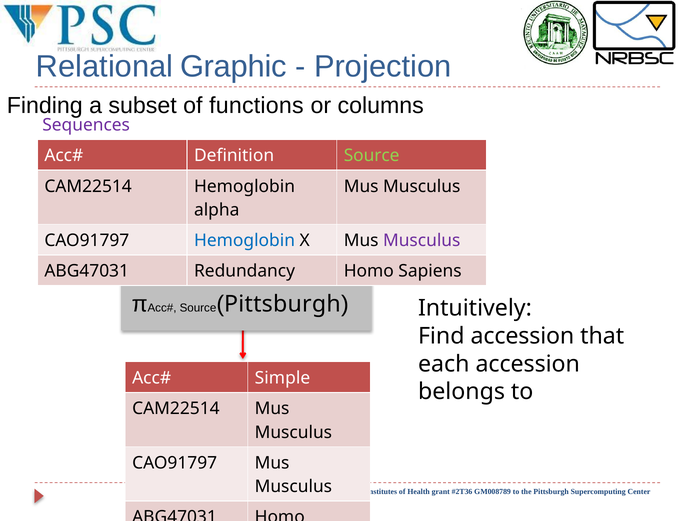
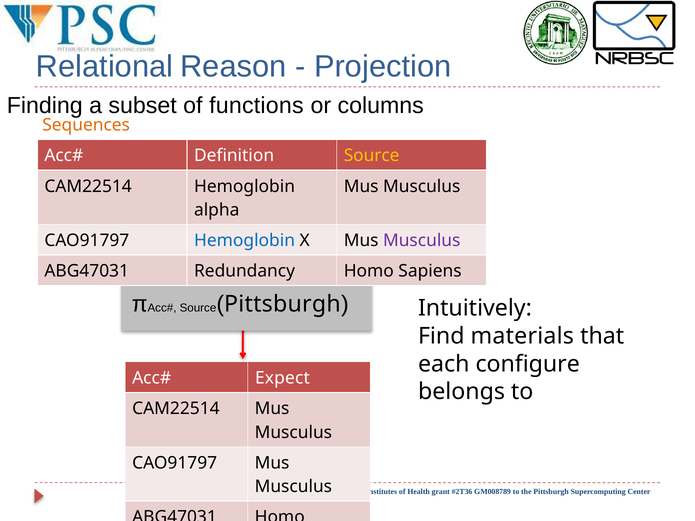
Graphic: Graphic -> Reason
Sequences colour: purple -> orange
Source at (372, 156) colour: light green -> yellow
Find accession: accession -> materials
each accession: accession -> configure
Simple: Simple -> Expect
